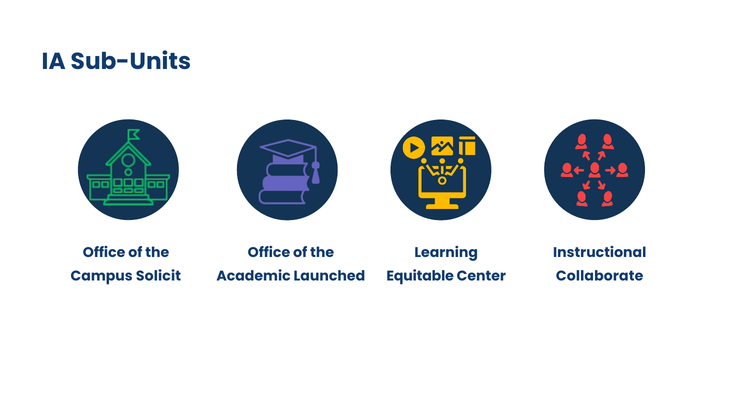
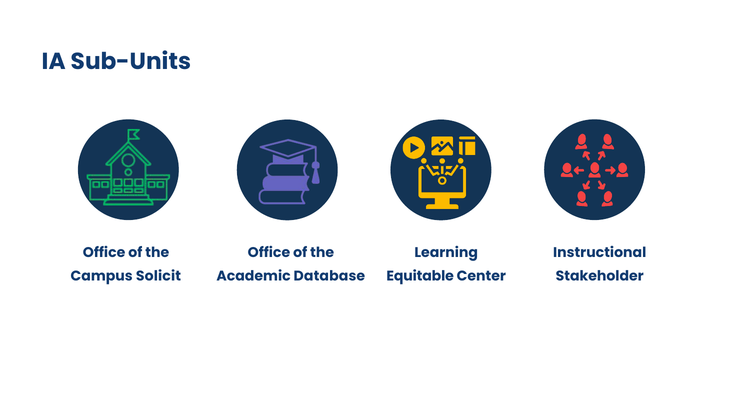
Launched: Launched -> Database
Collaborate: Collaborate -> Stakeholder
